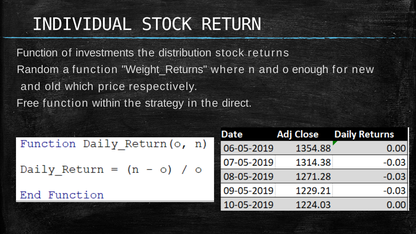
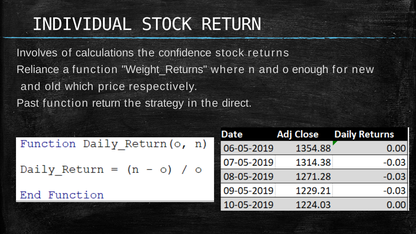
Function at (37, 53): Function -> Involves
investments: investments -> calculations
distribution: distribution -> confidence
Random: Random -> Reliance
Free: Free -> Past
function within: within -> return
